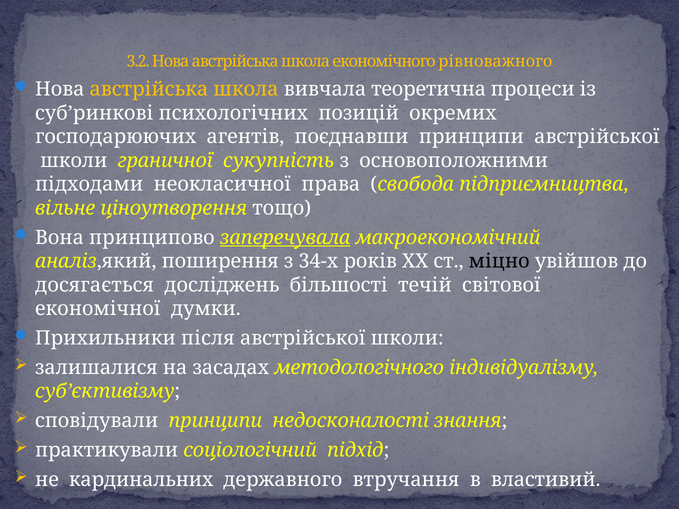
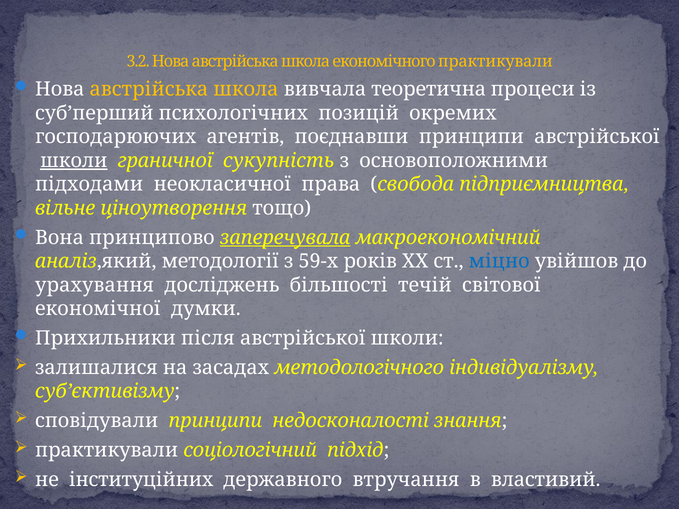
економічного рівноважного: рівноважного -> практикували
суб’ринкові: суб’ринкові -> суб’перший
школи at (74, 161) underline: none -> present
поширення: поширення -> методології
34-х: 34-х -> 59-х
міцно colour: black -> blue
досягається: досягається -> урахування
кардинальних: кардинальних -> інституційних
